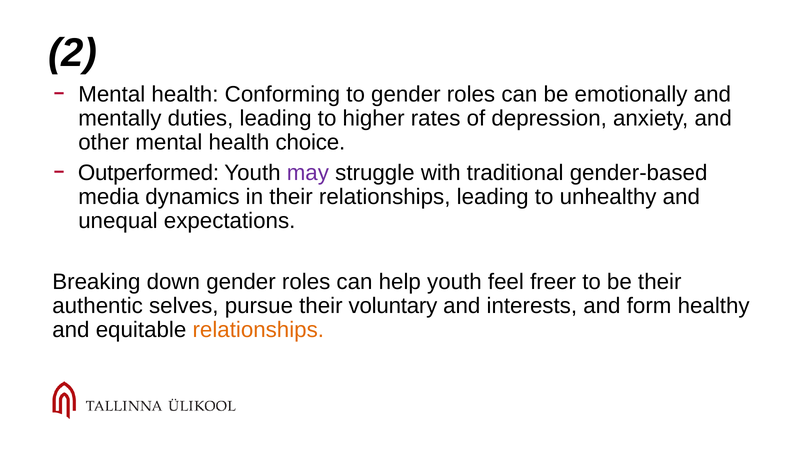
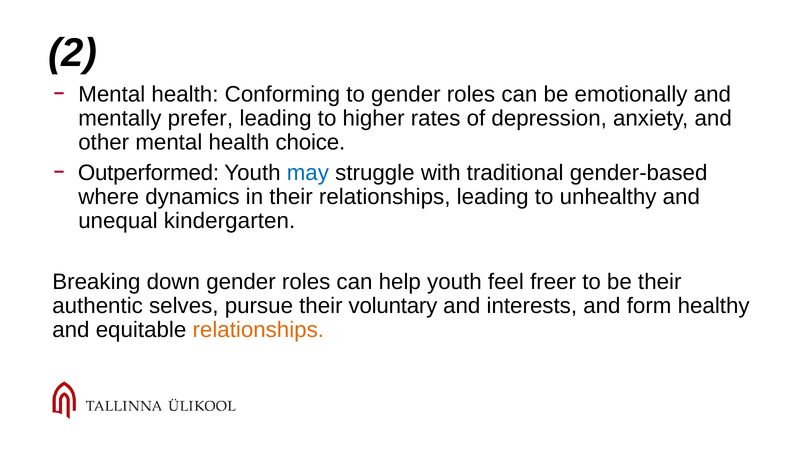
duties: duties -> prefer
may colour: purple -> blue
media: media -> where
expectations: expectations -> kindergarten
